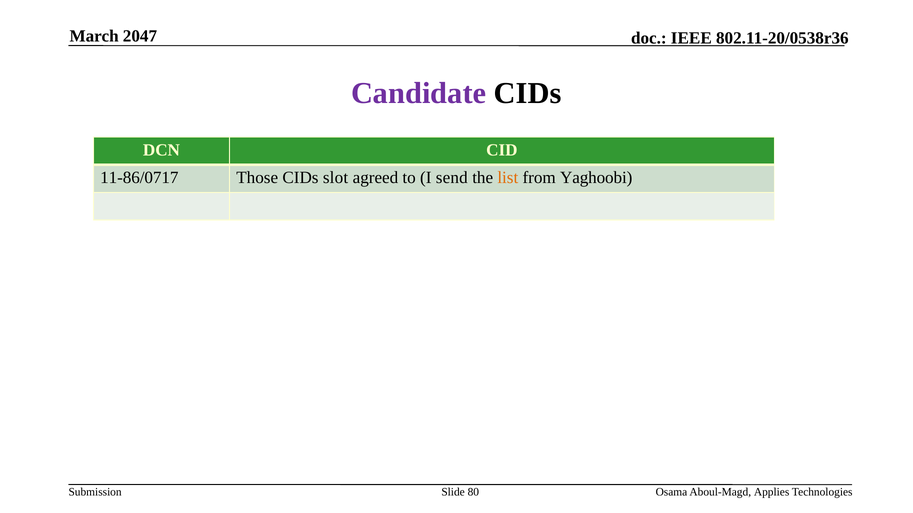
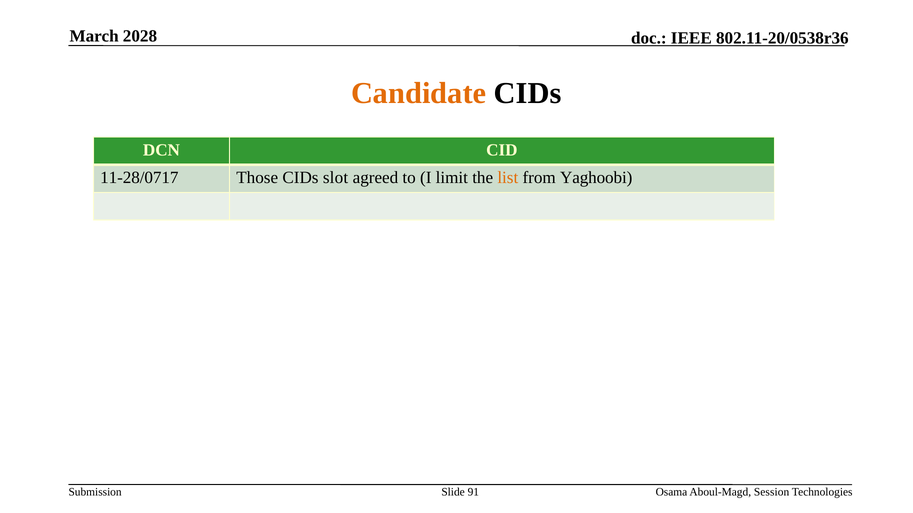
2047: 2047 -> 2028
Candidate colour: purple -> orange
11-86/0717: 11-86/0717 -> 11-28/0717
send: send -> limit
80: 80 -> 91
Applies: Applies -> Session
